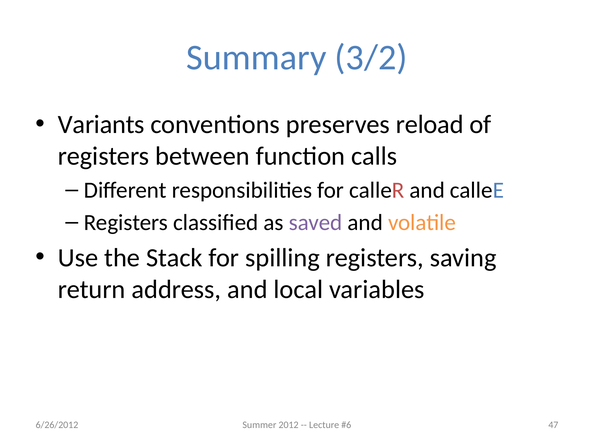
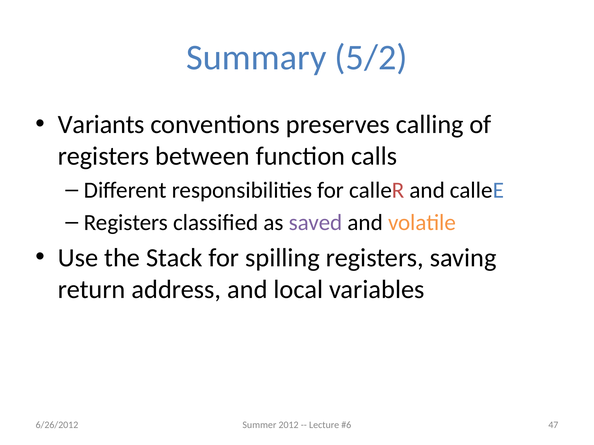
3/2: 3/2 -> 5/2
reload: reload -> calling
